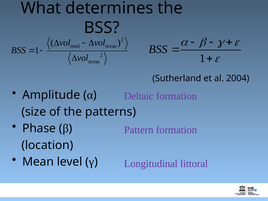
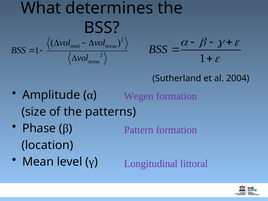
Deltaic: Deltaic -> Wegen
